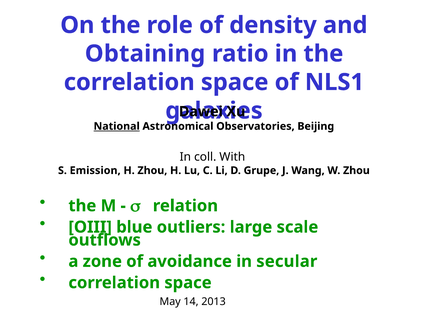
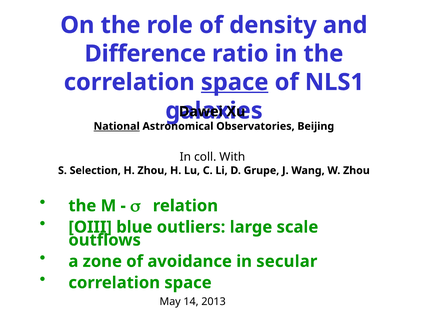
Obtaining: Obtaining -> Difference
space at (235, 82) underline: none -> present
Emission: Emission -> Selection
